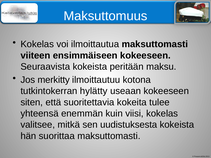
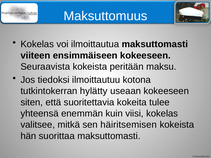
merkitty: merkitty -> tiedoksi
uudistuksesta: uudistuksesta -> häiritsemisen
